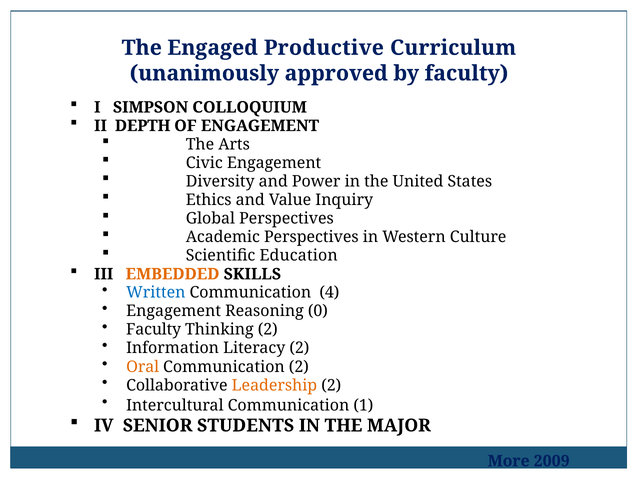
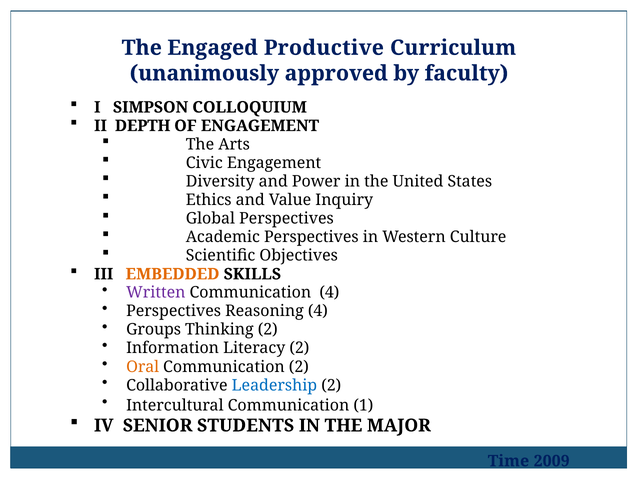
Education: Education -> Objectives
Written colour: blue -> purple
Engagement at (174, 311): Engagement -> Perspectives
Reasoning 0: 0 -> 4
Faculty at (154, 329): Faculty -> Groups
Leadership colour: orange -> blue
More: More -> Time
